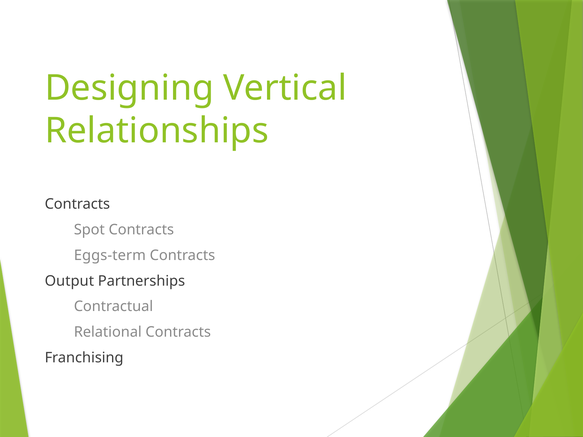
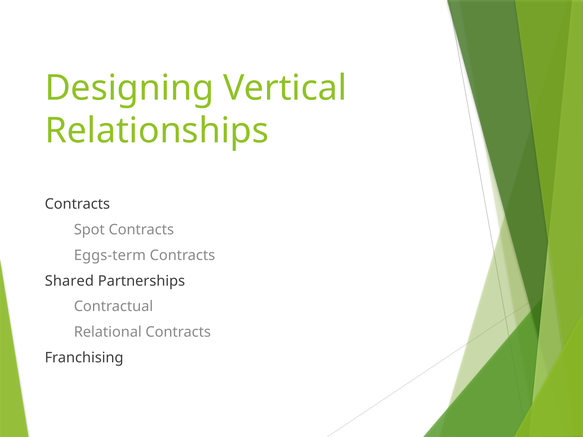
Output: Output -> Shared
